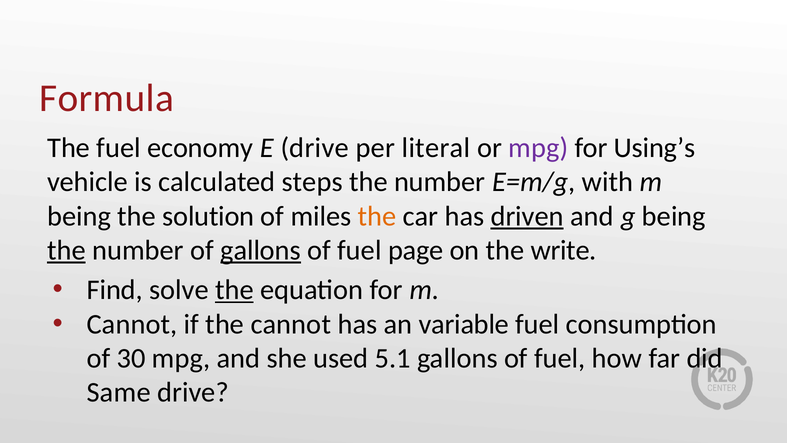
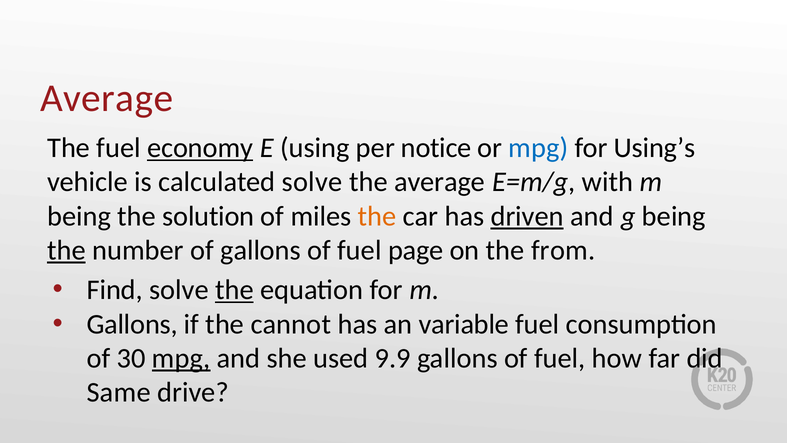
Formula at (107, 98): Formula -> Average
economy underline: none -> present
E drive: drive -> using
literal: literal -> notice
mpg at (538, 148) colour: purple -> blue
calculated steps: steps -> solve
number at (440, 182): number -> average
gallons at (261, 250) underline: present -> none
write: write -> from
Cannot at (132, 324): Cannot -> Gallons
mpg at (181, 358) underline: none -> present
5.1: 5.1 -> 9.9
